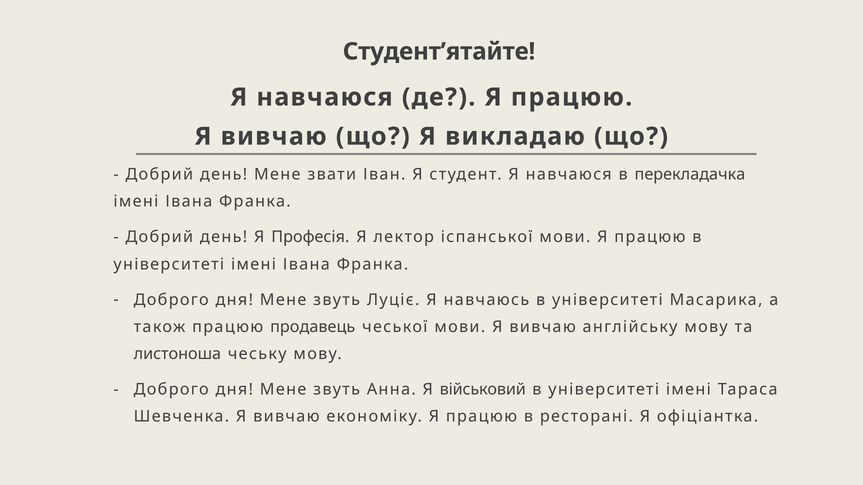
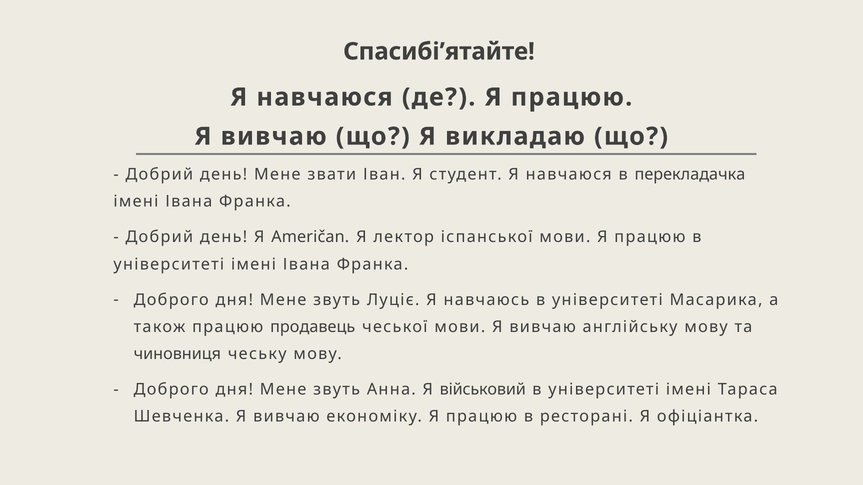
Студент’ятайте: Студент’ятайте -> Спасибі’ятайте
Професія: Професія -> Američan
листоноша: листоноша -> чиновниця
